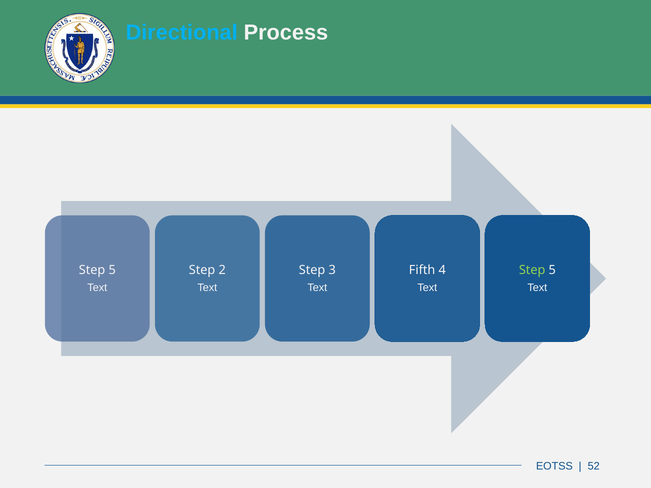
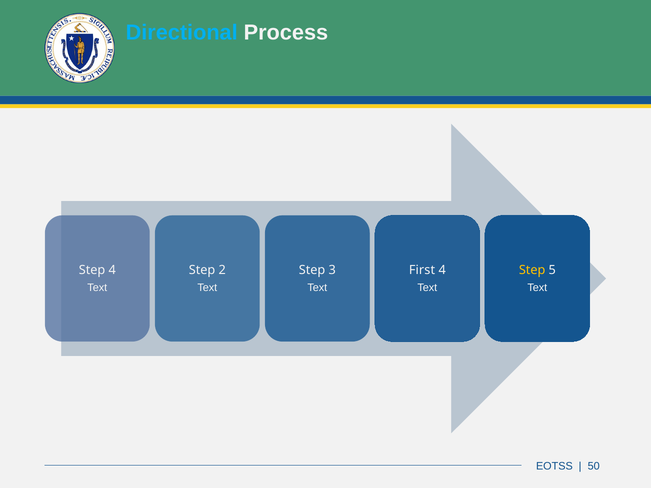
5 at (112, 270): 5 -> 4
Fifth: Fifth -> First
Step at (532, 270) colour: light green -> yellow
52: 52 -> 50
